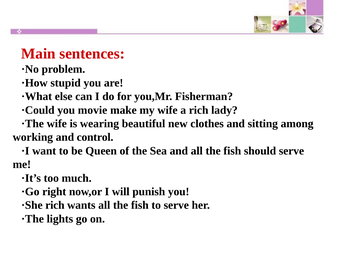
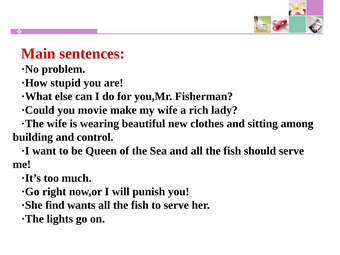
working: working -> building
·She rich: rich -> find
